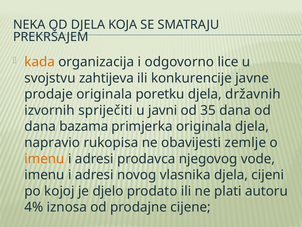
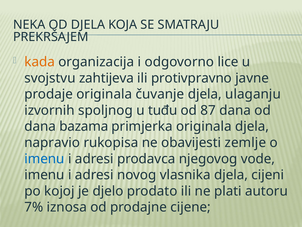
konkurencije: konkurencije -> protivpravno
poretku: poretku -> čuvanje
državnih: državnih -> ulaganju
spriječiti: spriječiti -> spoljnog
javni: javni -> tuđu
35: 35 -> 87
imenu at (44, 158) colour: orange -> blue
4%: 4% -> 7%
